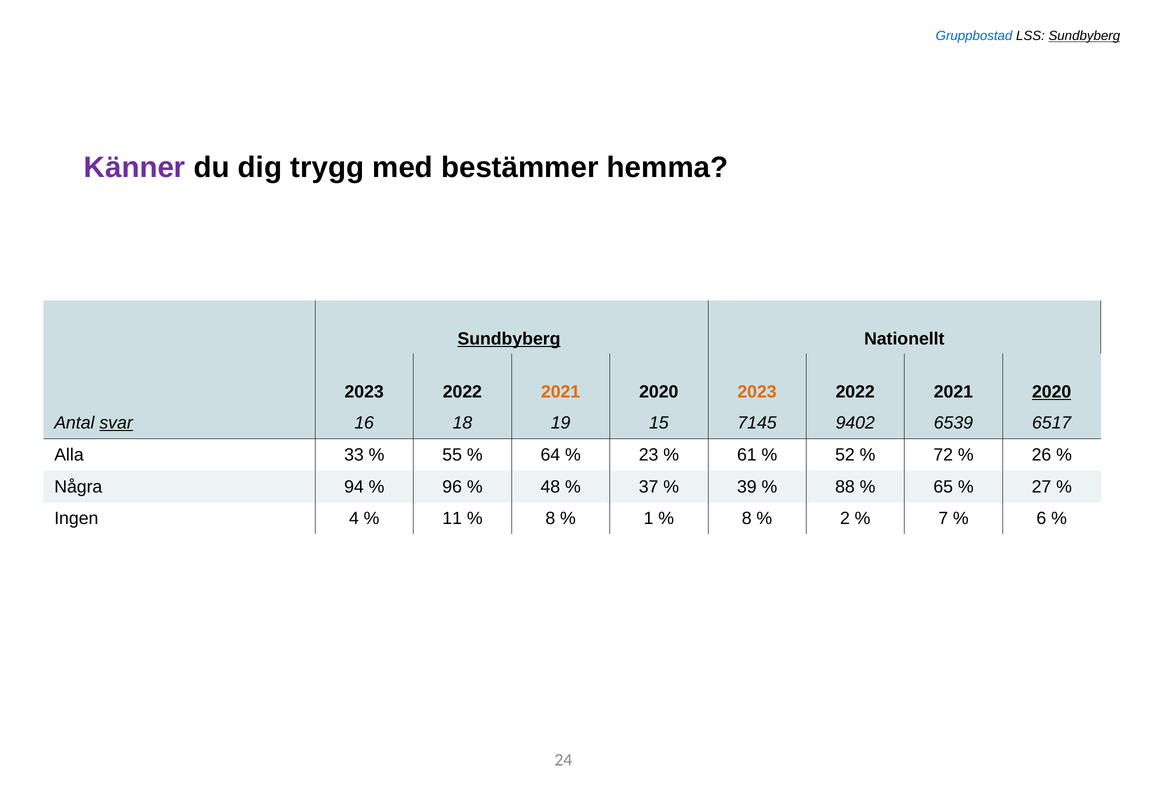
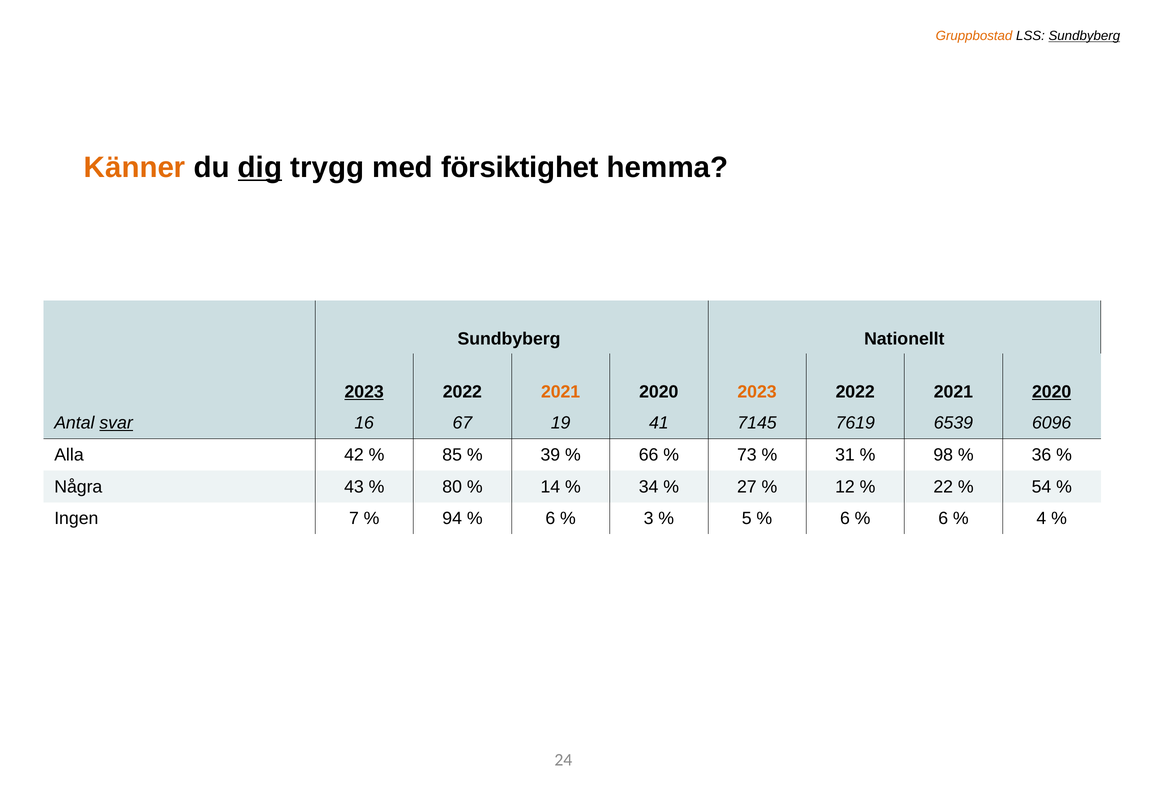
Gruppbostad colour: blue -> orange
Känner colour: purple -> orange
dig underline: none -> present
bestämmer: bestämmer -> försiktighet
Sundbyberg at (509, 339) underline: present -> none
2023 at (364, 392) underline: none -> present
18: 18 -> 67
15: 15 -> 41
9402: 9402 -> 7619
6517: 6517 -> 6096
33: 33 -> 42
55: 55 -> 85
64: 64 -> 39
23: 23 -> 66
61: 61 -> 73
52: 52 -> 31
72: 72 -> 98
26: 26 -> 36
94: 94 -> 43
96: 96 -> 80
48: 48 -> 14
37: 37 -> 34
39: 39 -> 27
88: 88 -> 12
65: 65 -> 22
27: 27 -> 54
4: 4 -> 7
11: 11 -> 94
8 at (550, 519): 8 -> 6
1: 1 -> 3
8 at (747, 519): 8 -> 5
2 at (845, 519): 2 -> 6
7 at (943, 519): 7 -> 6
6: 6 -> 4
